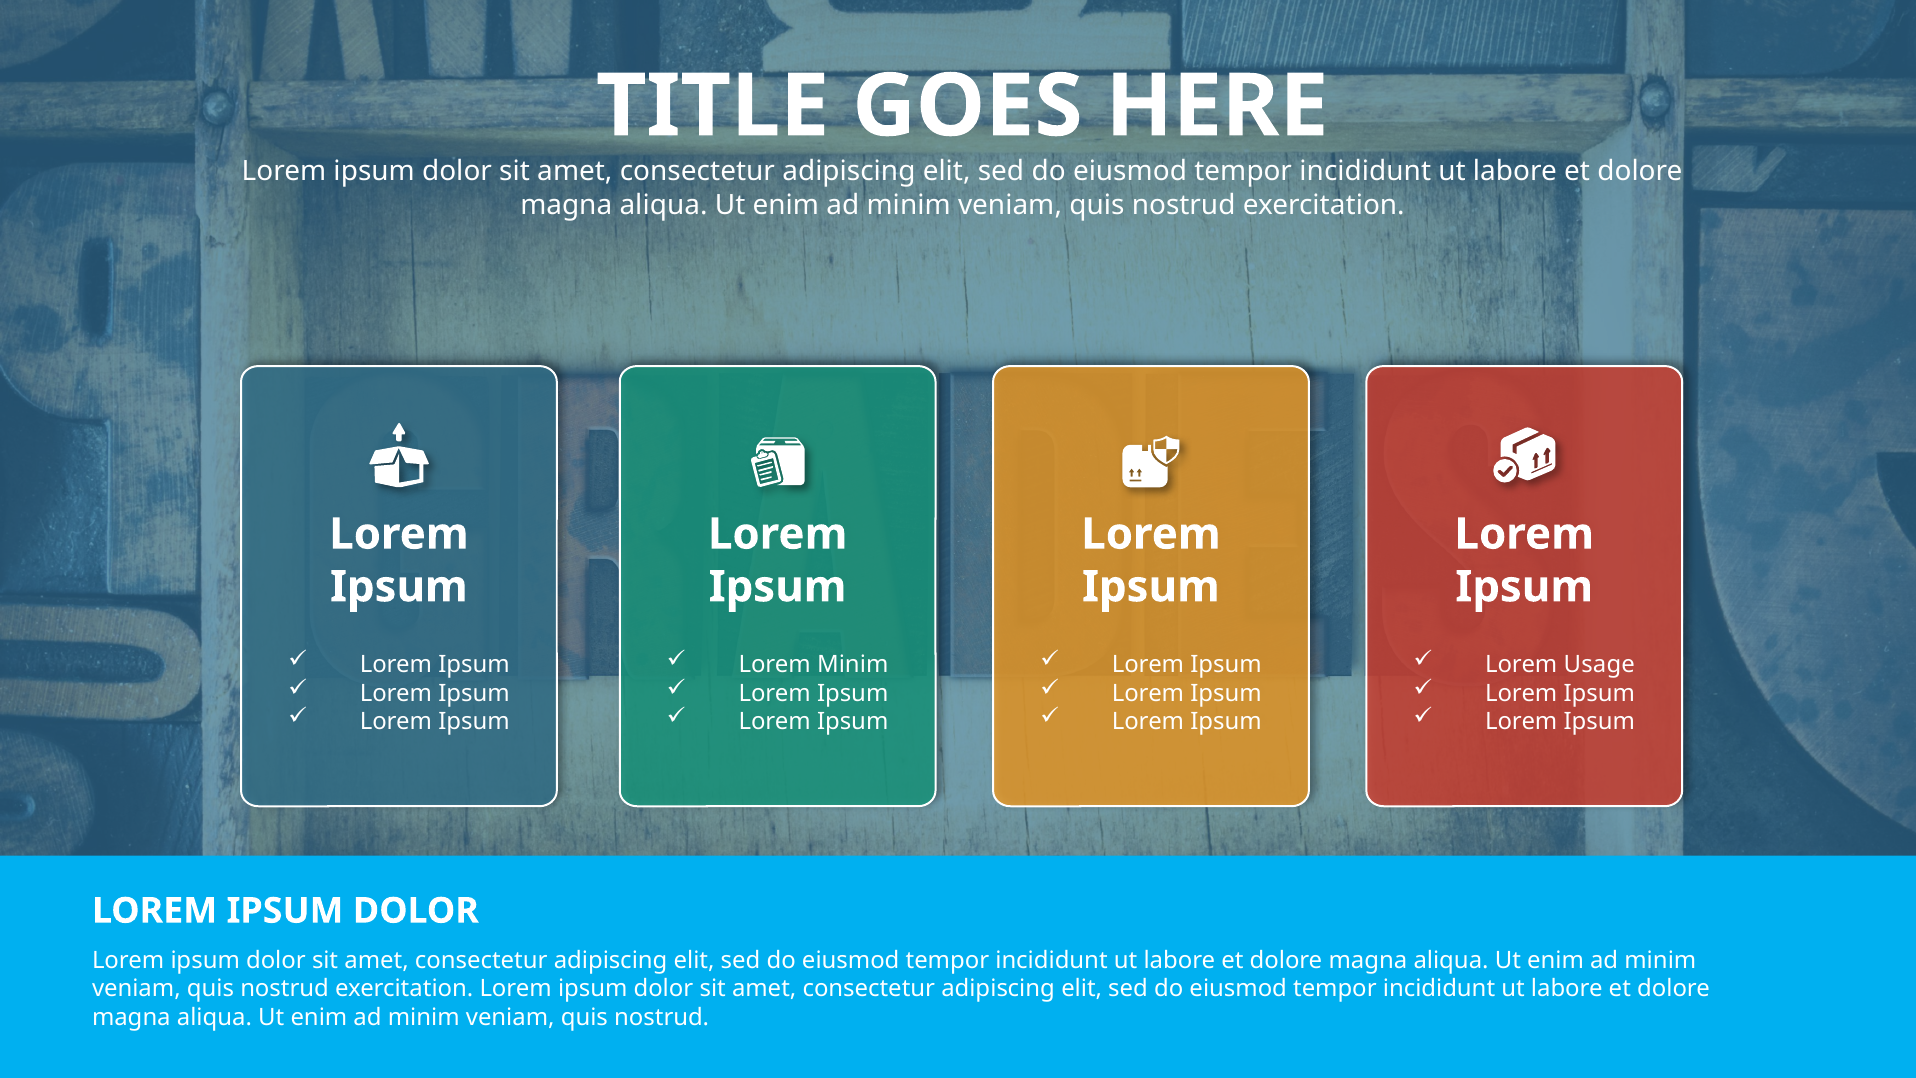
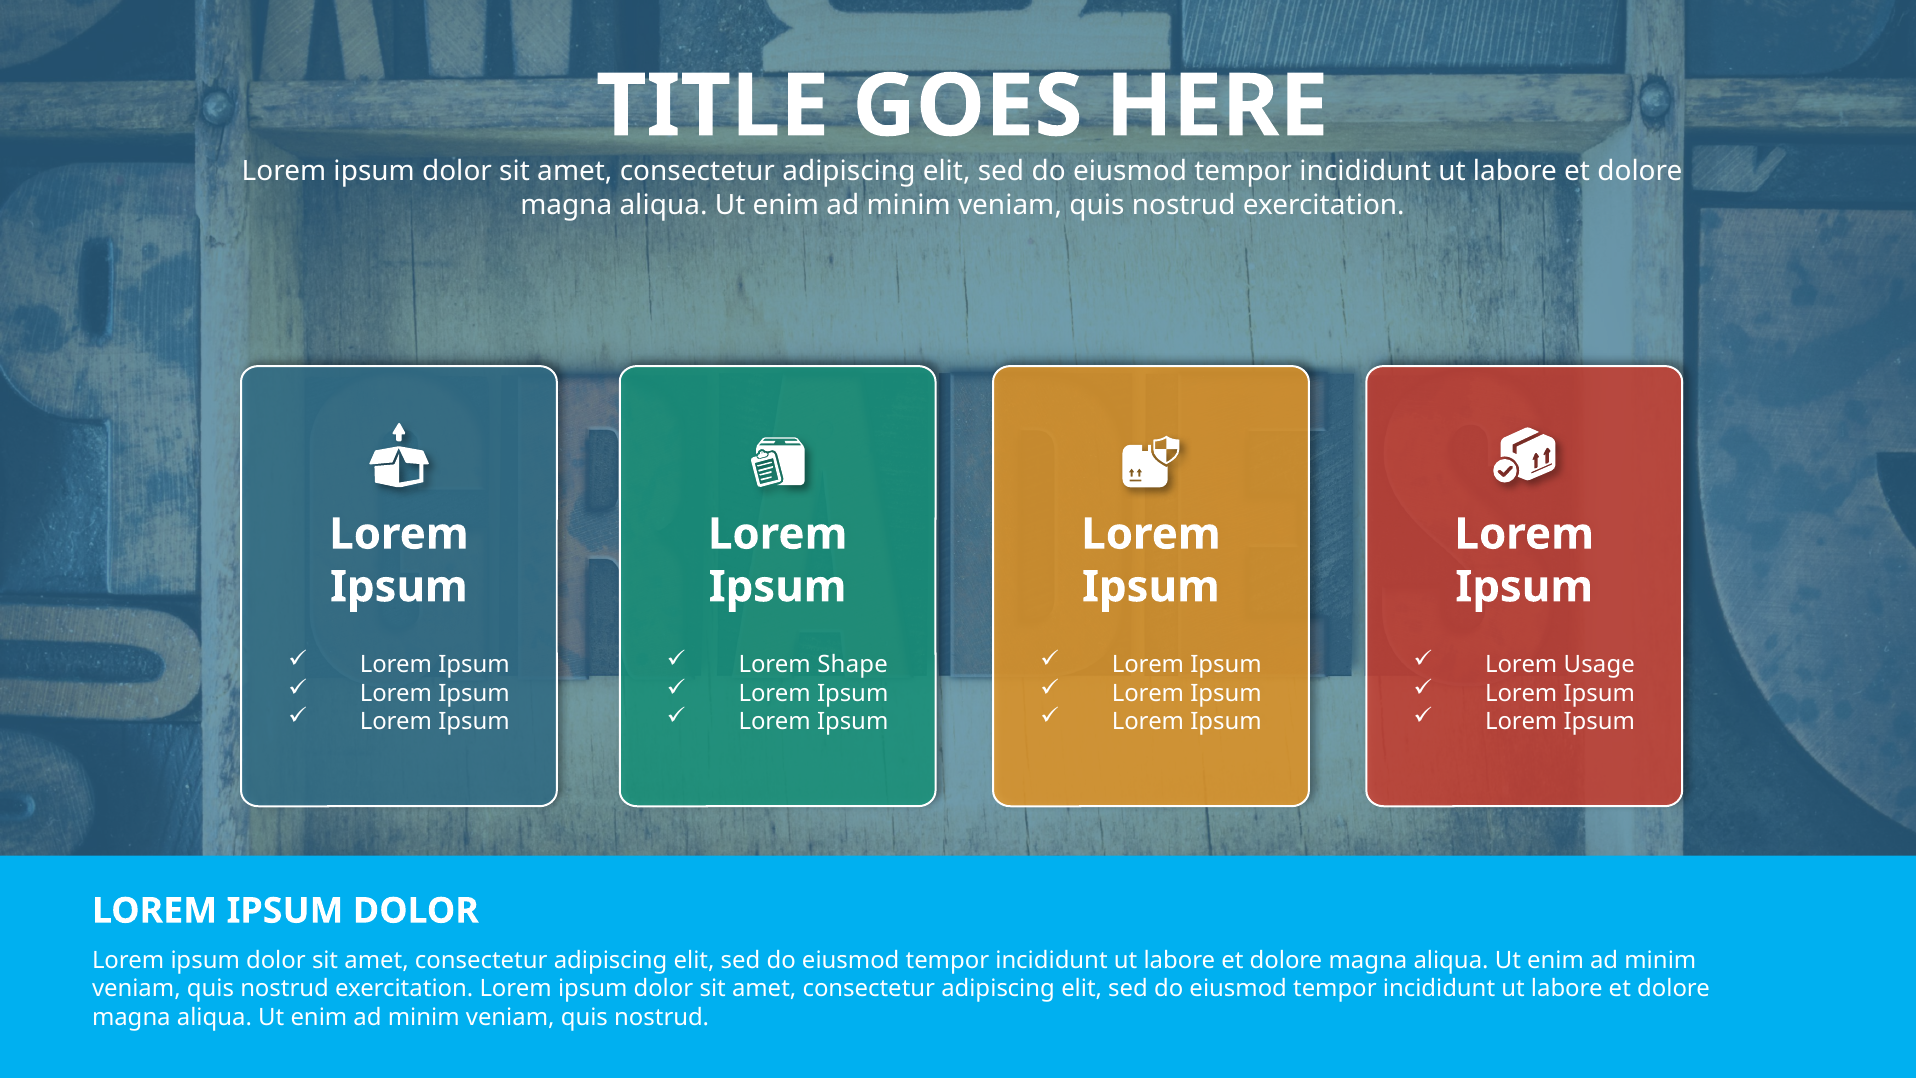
Lorem Minim: Minim -> Shape
